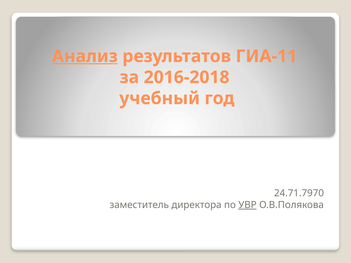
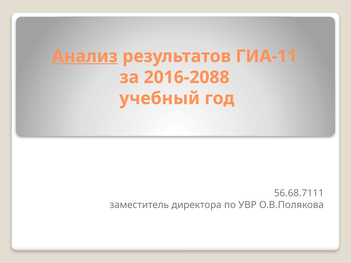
2016-2018: 2016-2018 -> 2016-2088
24.71.7970: 24.71.7970 -> 56.68.7111
УВР underline: present -> none
